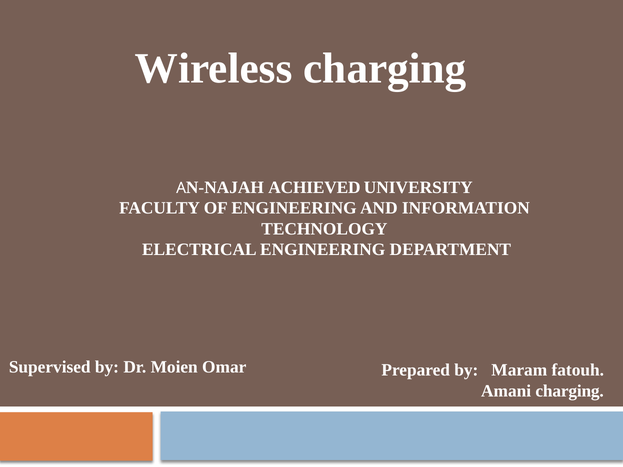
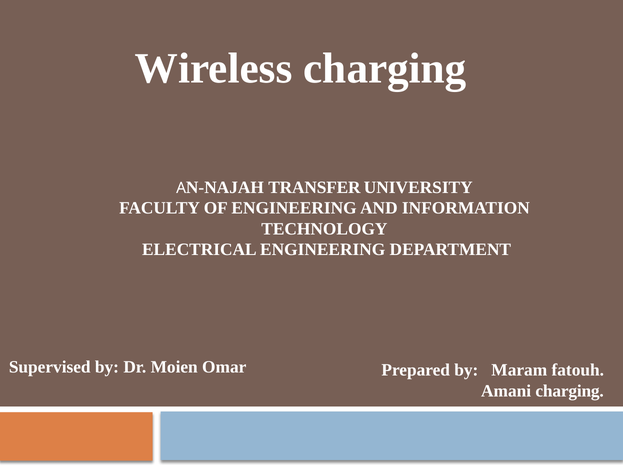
ACHIEVED: ACHIEVED -> TRANSFER
